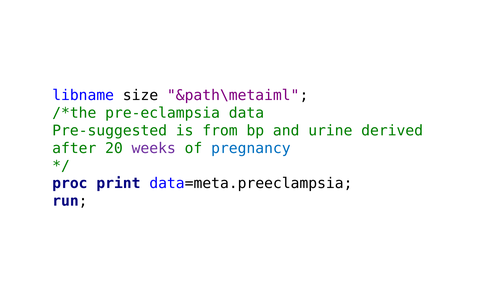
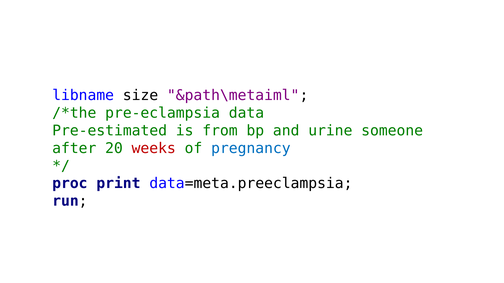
Pre-suggested: Pre-suggested -> Pre-estimated
derived: derived -> someone
weeks colour: purple -> red
